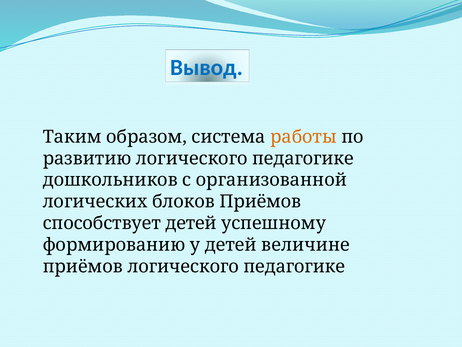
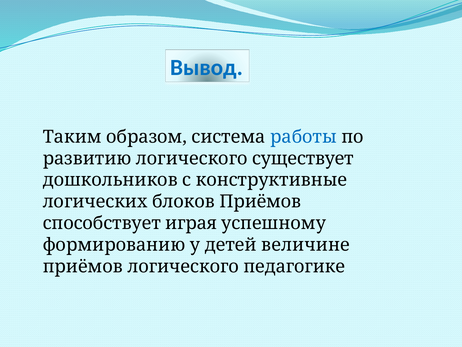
работы colour: orange -> blue
развитию логического педагогике: педагогике -> существует
организованной: организованной -> конструктивные
способствует детей: детей -> играя
